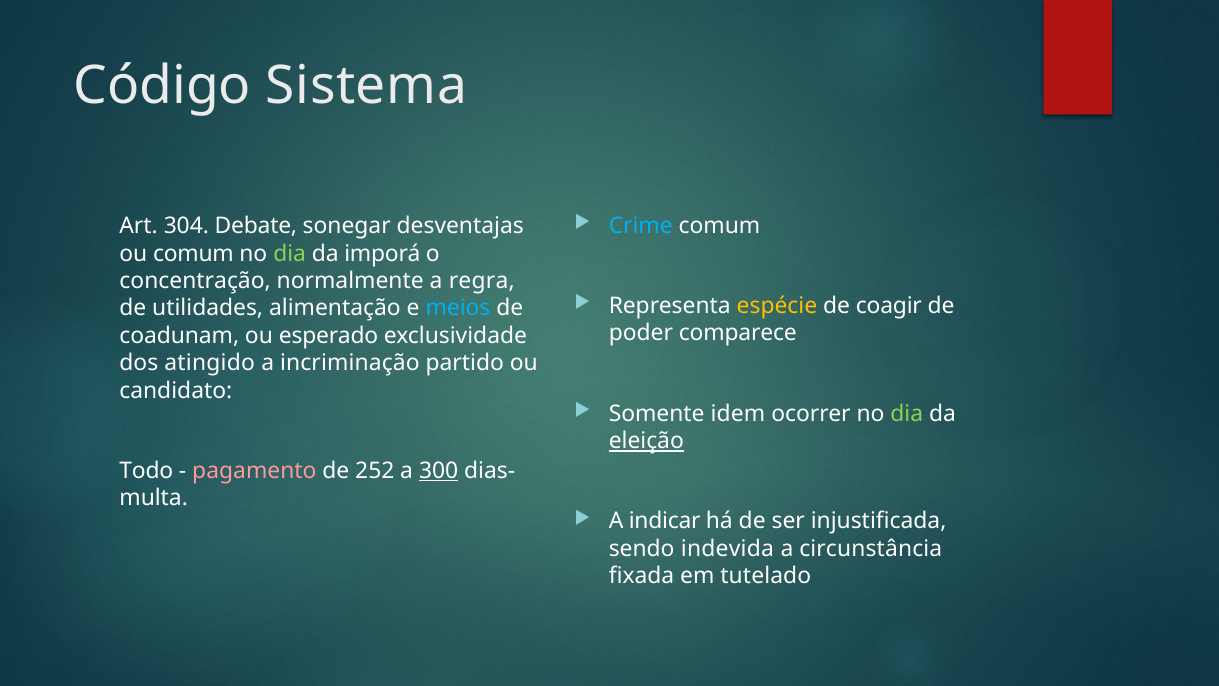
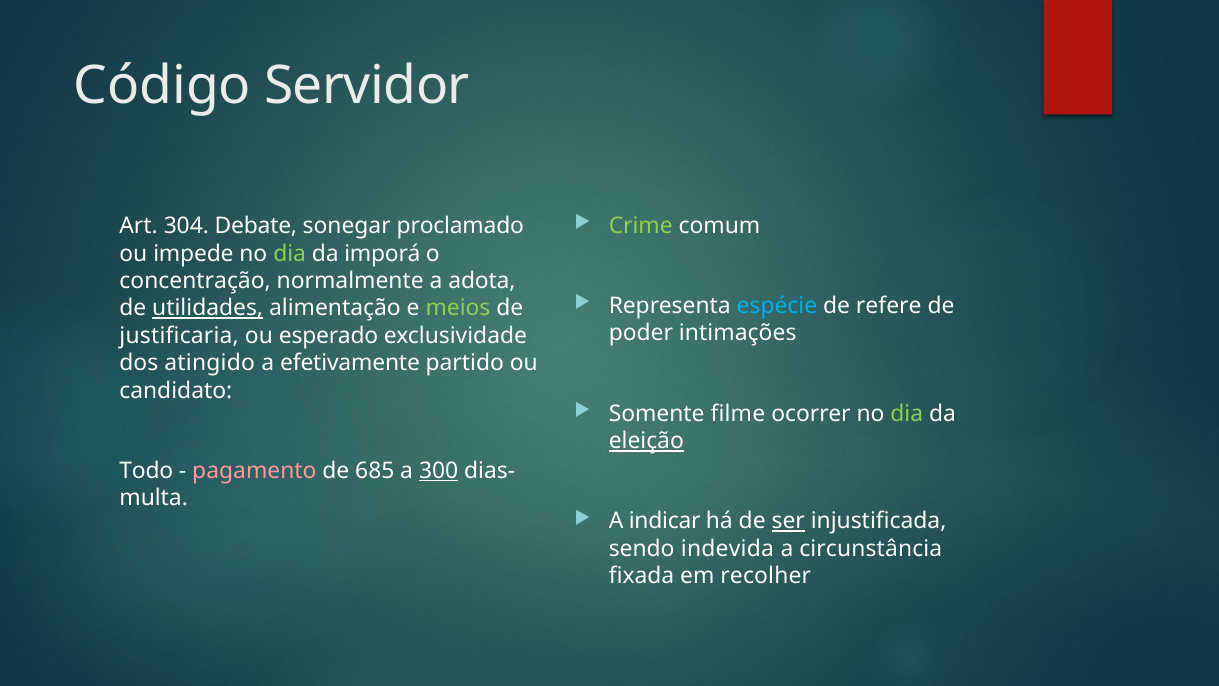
Sistema: Sistema -> Servidor
Crime colour: light blue -> light green
desventajas: desventajas -> proclamado
ou comum: comum -> impede
regra: regra -> adota
espécie colour: yellow -> light blue
coagir: coagir -> refere
utilidades underline: none -> present
meios colour: light blue -> light green
comparece: comparece -> intimações
coadunam: coadunam -> justificaria
incriminação: incriminação -> efetivamente
idem: idem -> filme
252: 252 -> 685
ser underline: none -> present
tutelado: tutelado -> recolher
